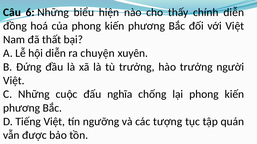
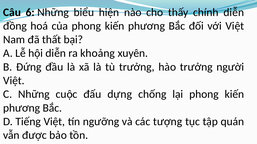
chuyện: chuyện -> khoảng
nghĩa: nghĩa -> dựng
